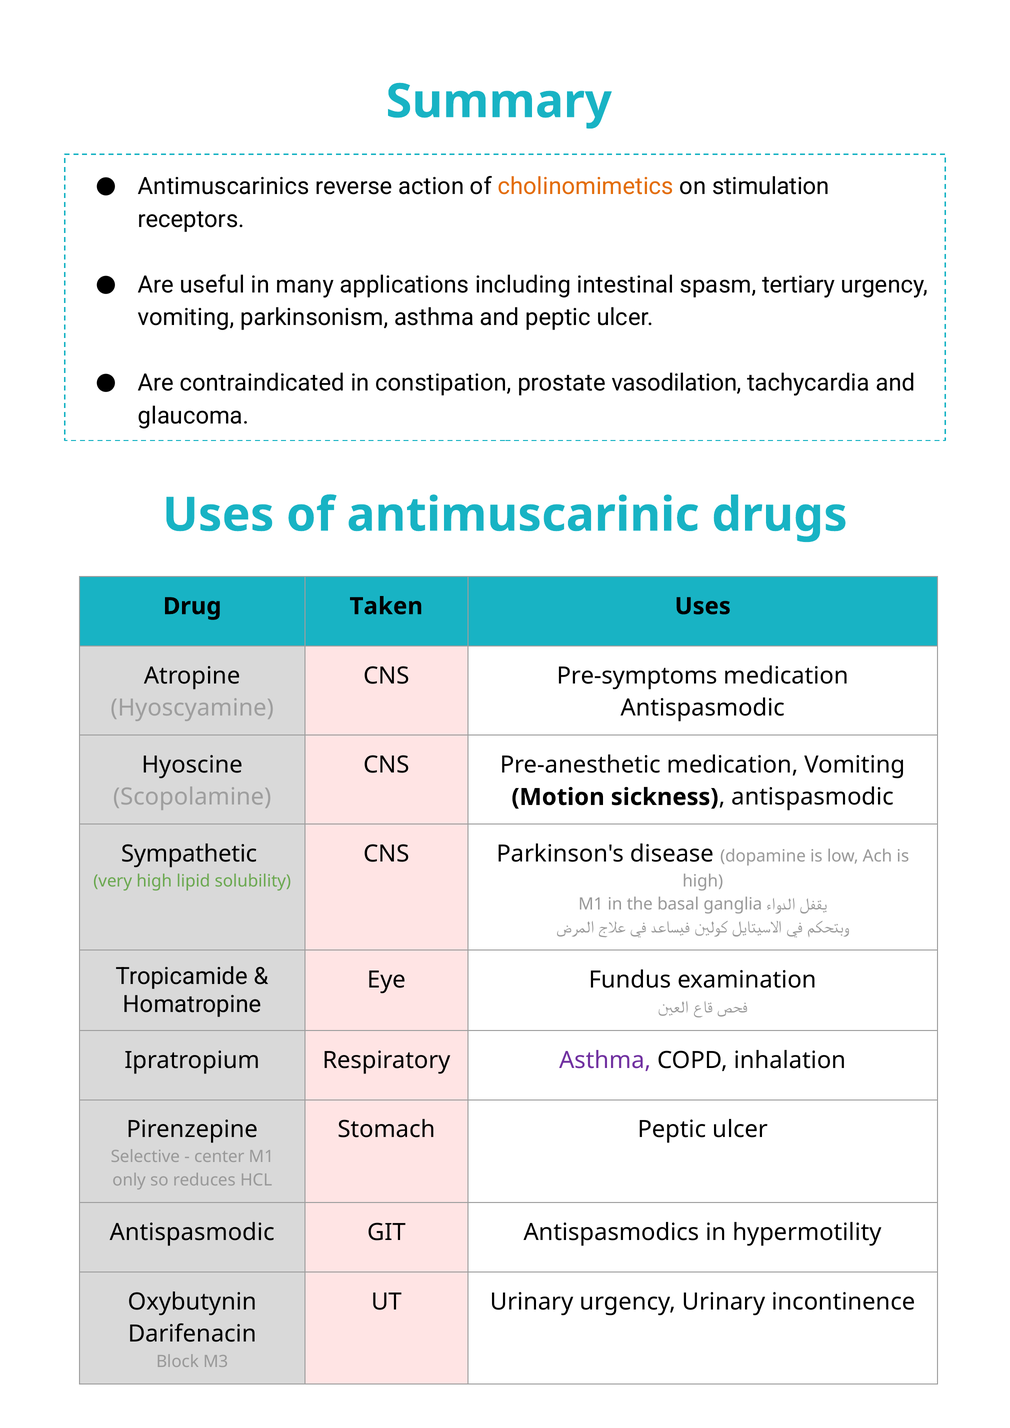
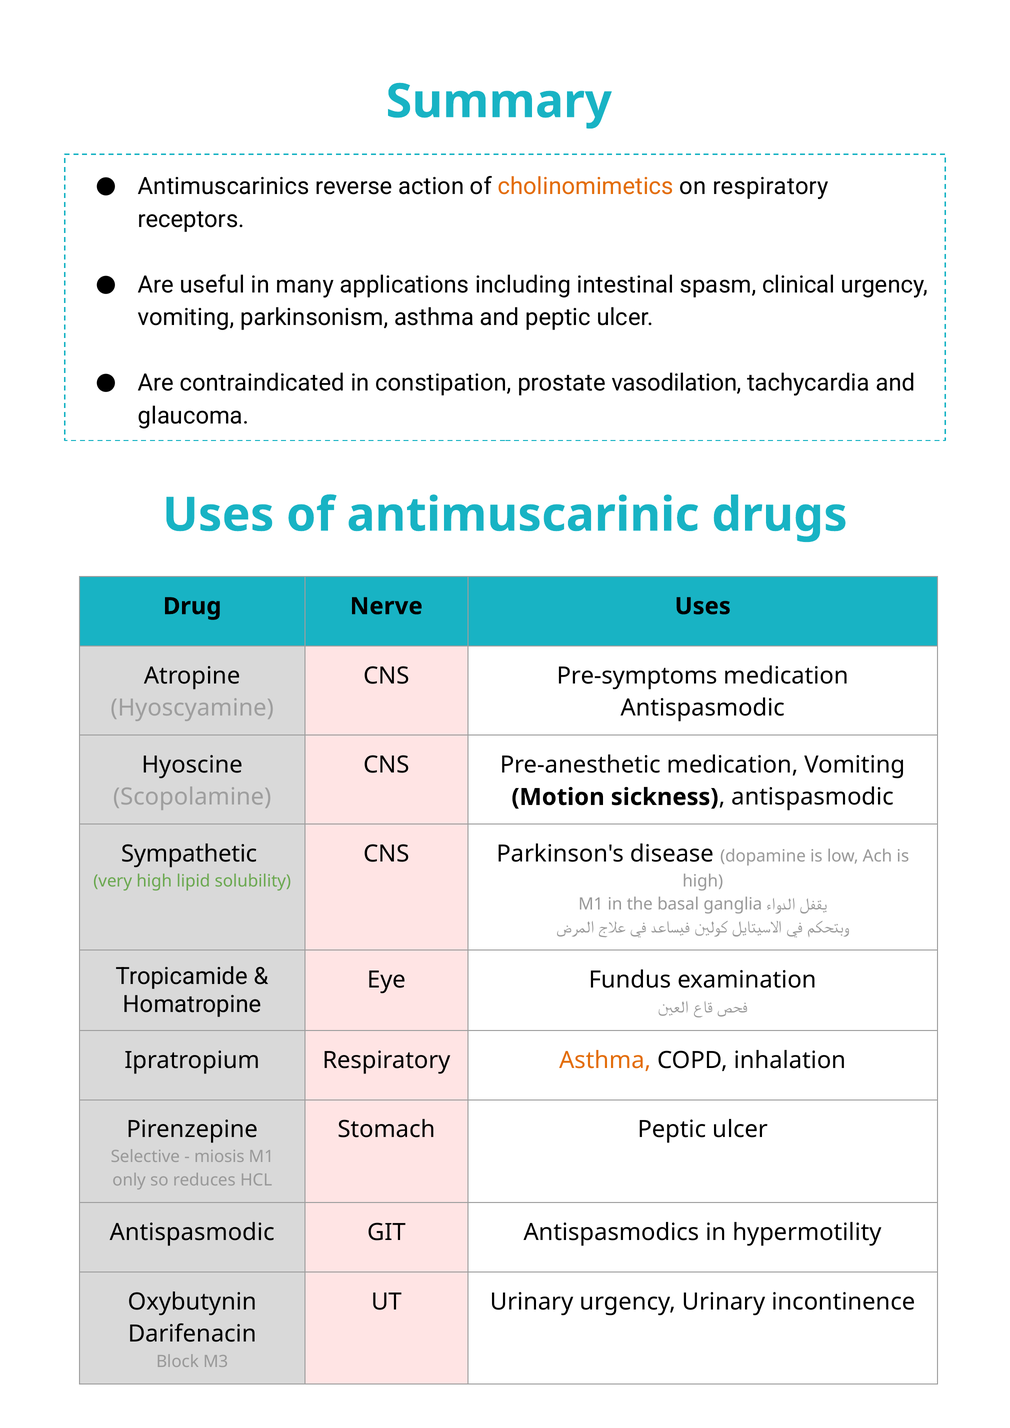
on stimulation: stimulation -> respiratory
tertiary: tertiary -> clinical
Taken: Taken -> Nerve
Asthma at (605, 1061) colour: purple -> orange
center: center -> miosis
